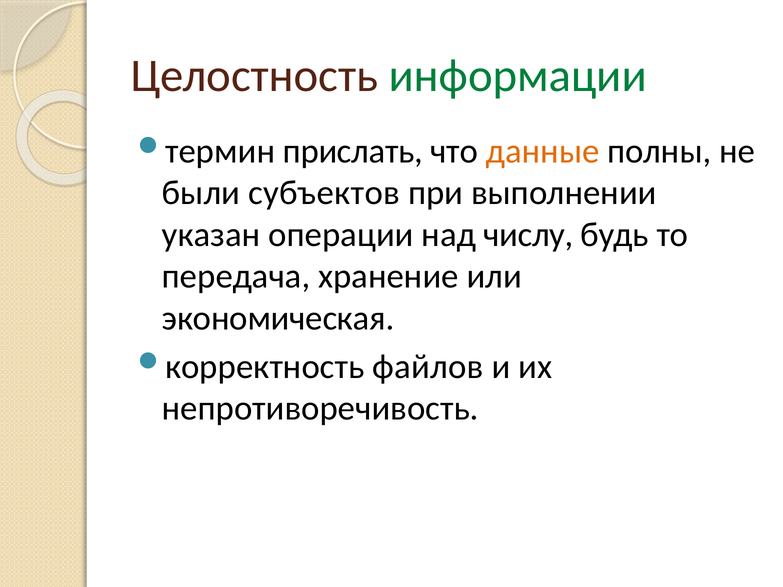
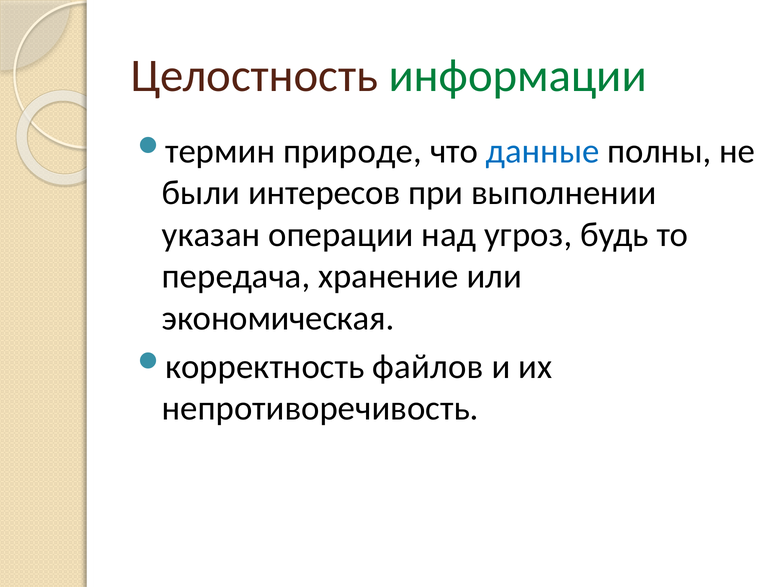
прислать: прислать -> природе
данные colour: orange -> blue
субъектов: субъектов -> интересов
числу: числу -> угроз
